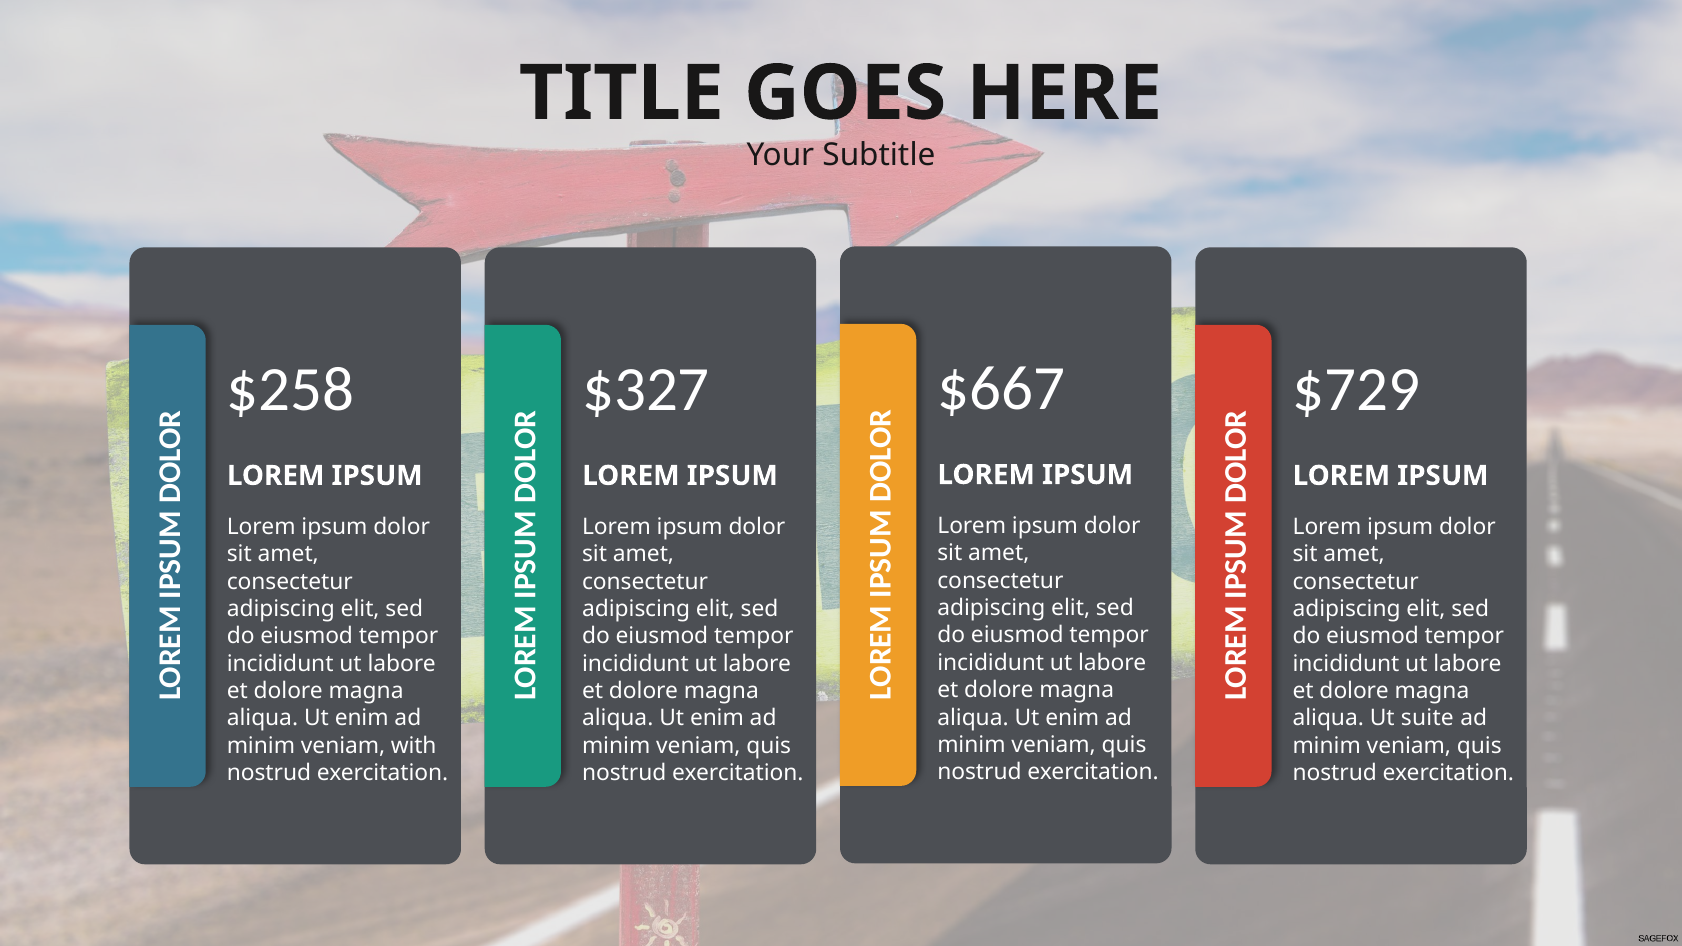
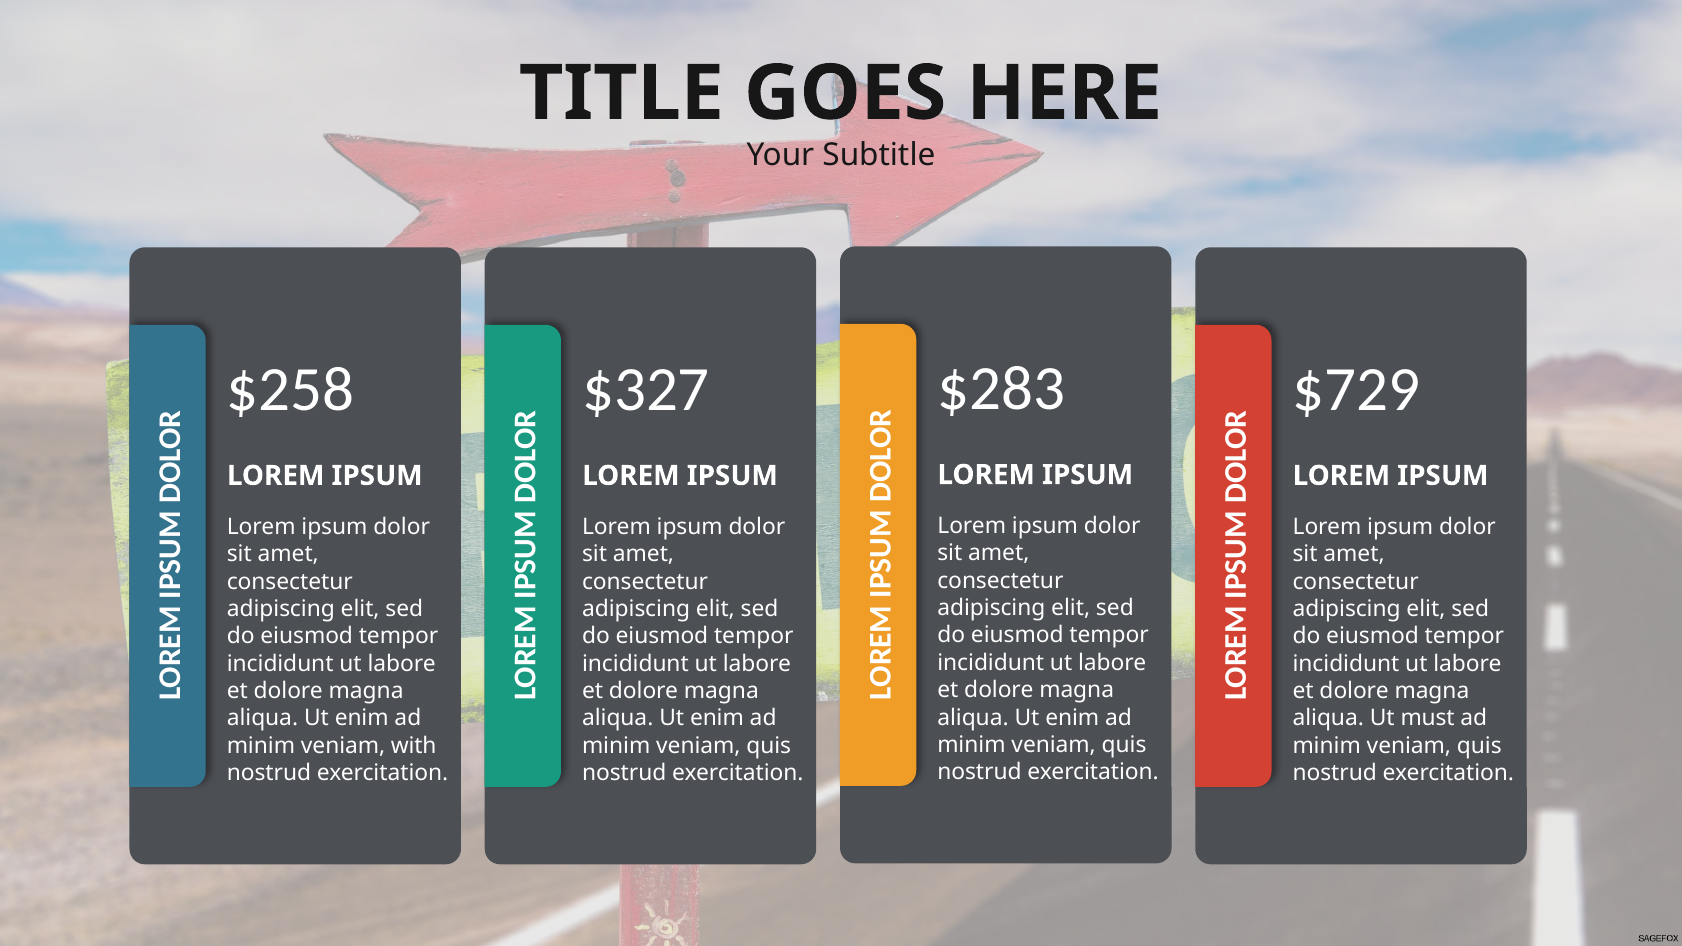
$667: $667 -> $283
suite: suite -> must
